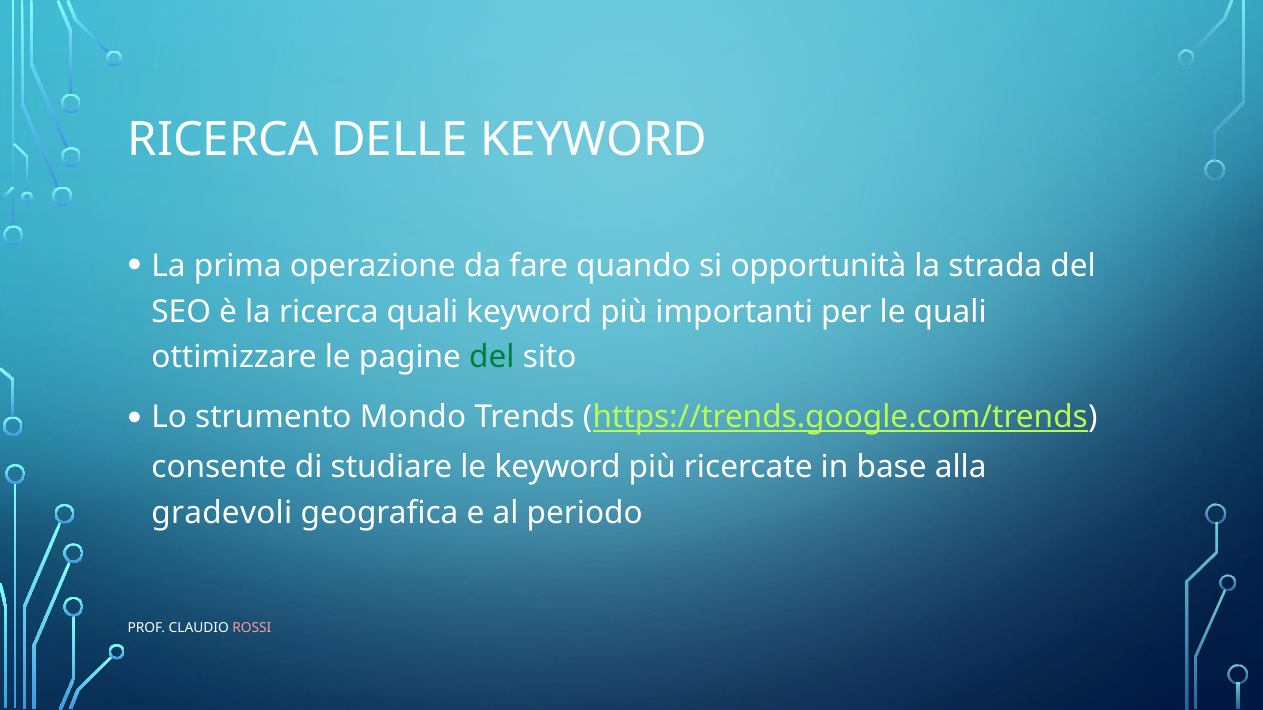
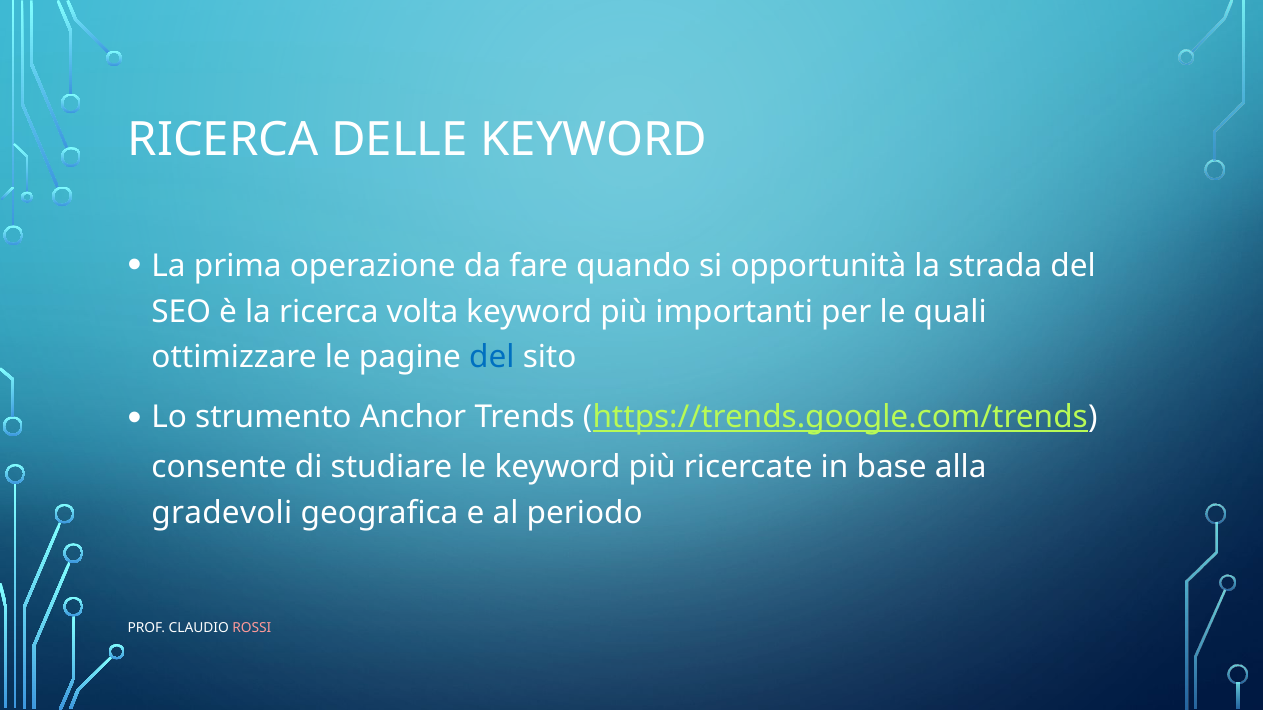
ricerca quali: quali -> volta
del at (492, 357) colour: green -> blue
Mondo: Mondo -> Anchor
